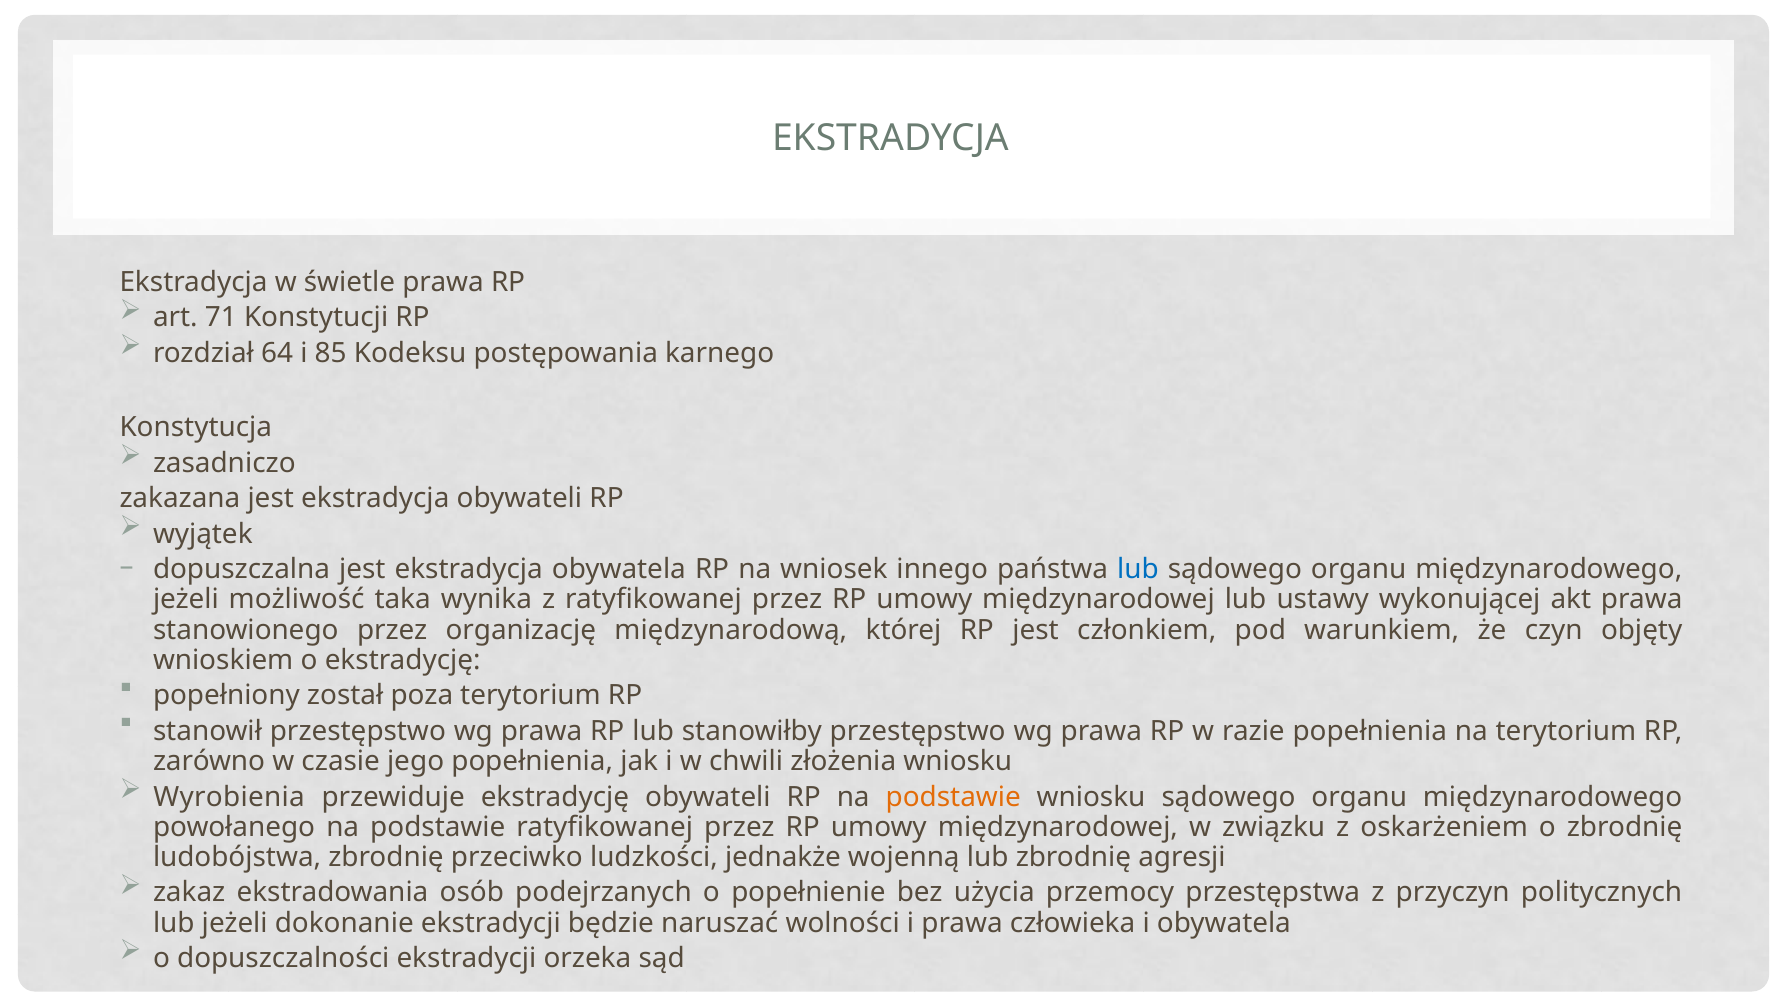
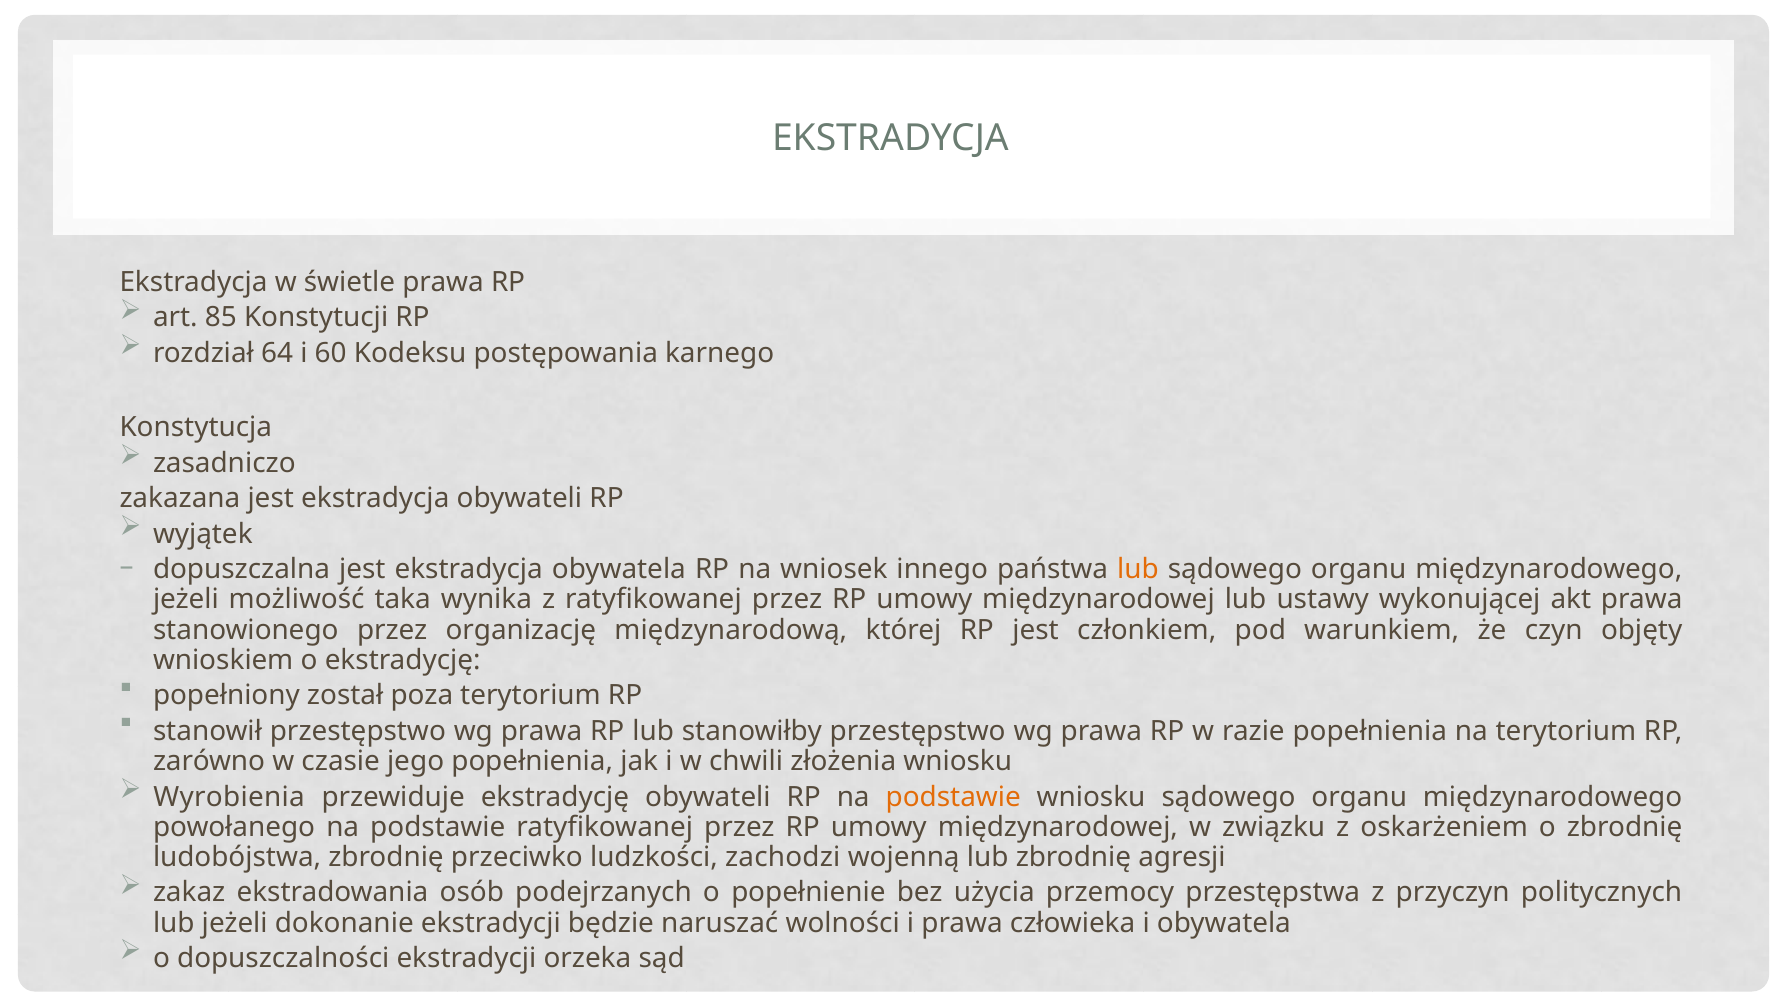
71: 71 -> 85
85: 85 -> 60
lub at (1138, 570) colour: blue -> orange
jednakże: jednakże -> zachodzi
